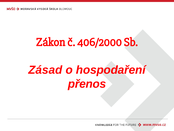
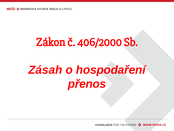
Zásad: Zásad -> Zásah
